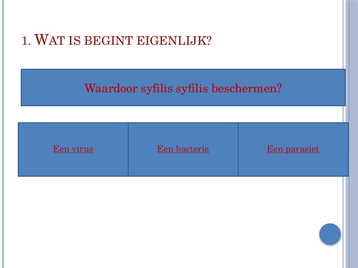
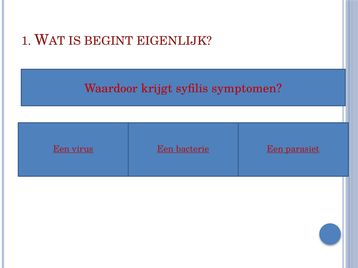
Waardoor syfilis: syfilis -> krijgt
beschermen: beschermen -> symptomen
